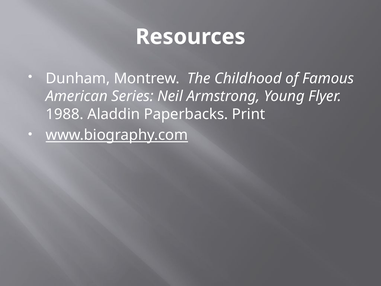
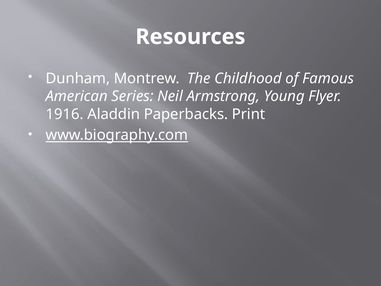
1988: 1988 -> 1916
